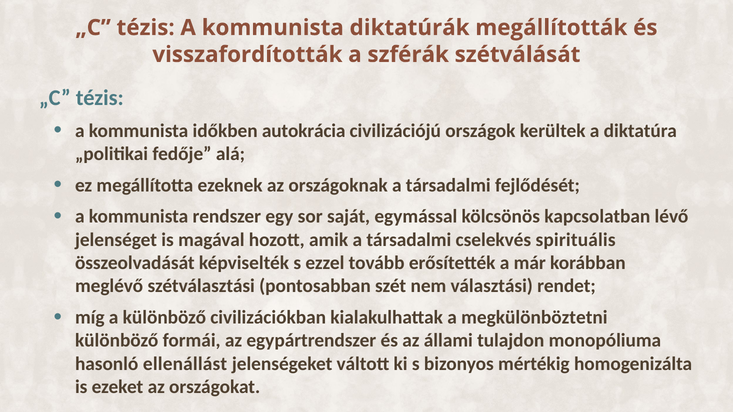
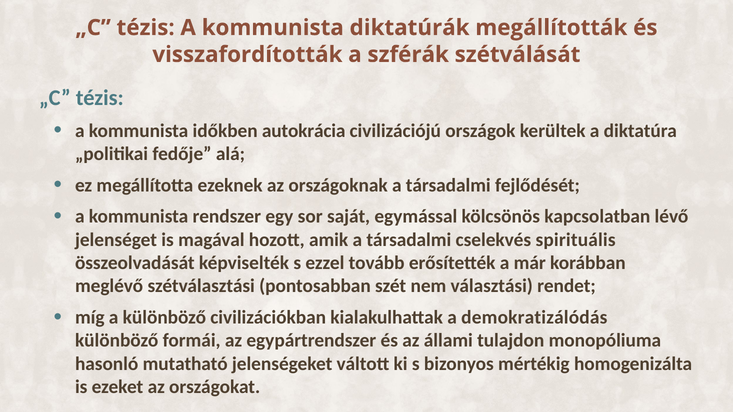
megkülönböztetni: megkülönböztetni -> demokratizálódás
ellenállást: ellenállást -> mutatható
